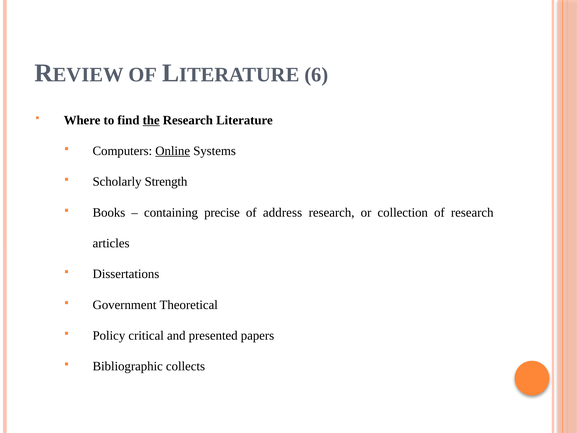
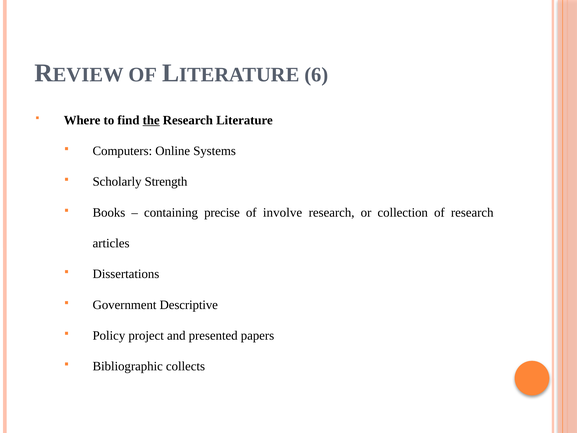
Online underline: present -> none
address: address -> involve
Theoretical: Theoretical -> Descriptive
critical: critical -> project
